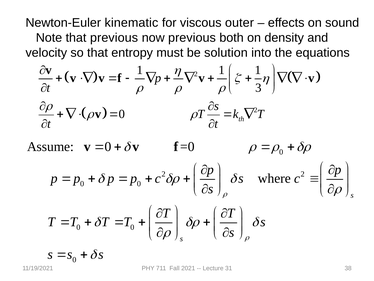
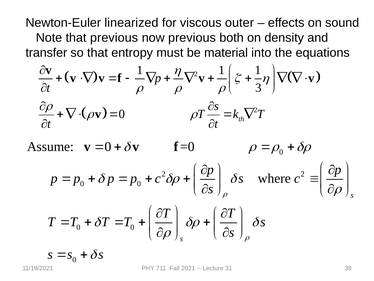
kinematic: kinematic -> linearized
velocity: velocity -> transfer
solution: solution -> material
